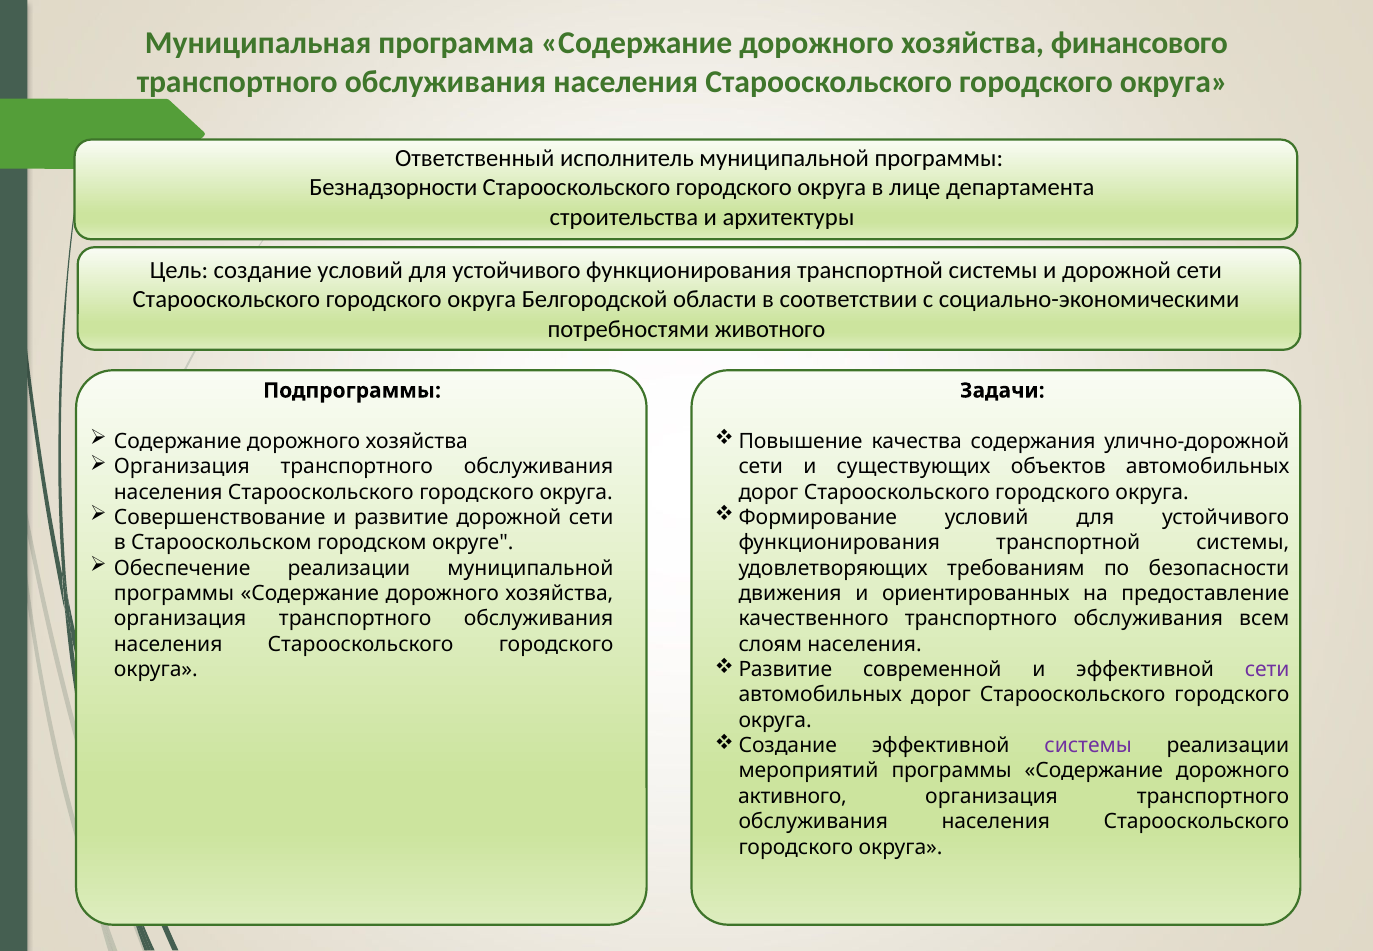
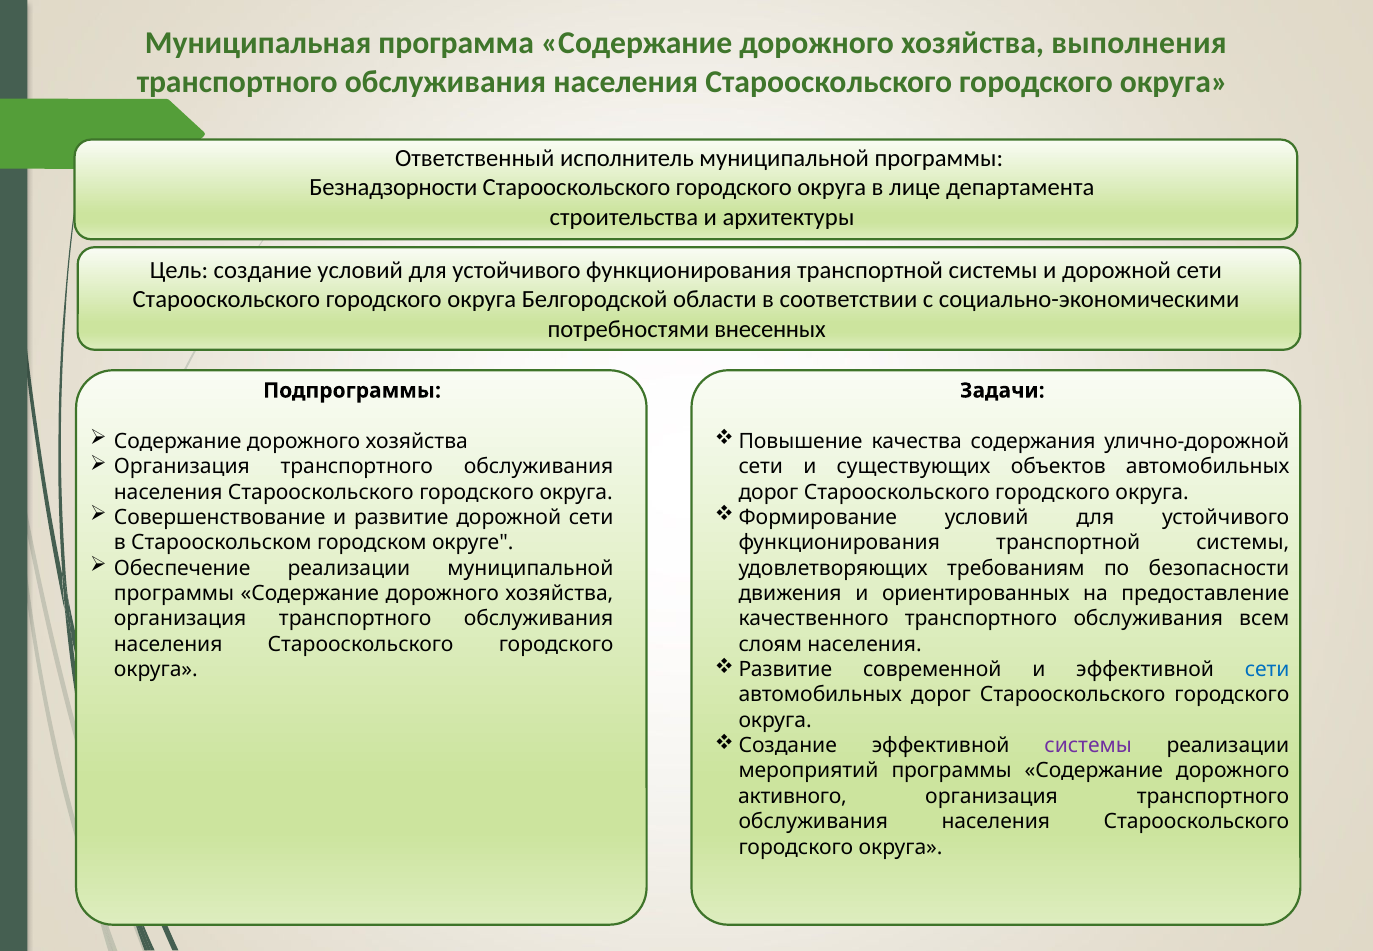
финансового: финансового -> выполнения
животного: животного -> внесенных
сети at (1267, 669) colour: purple -> blue
